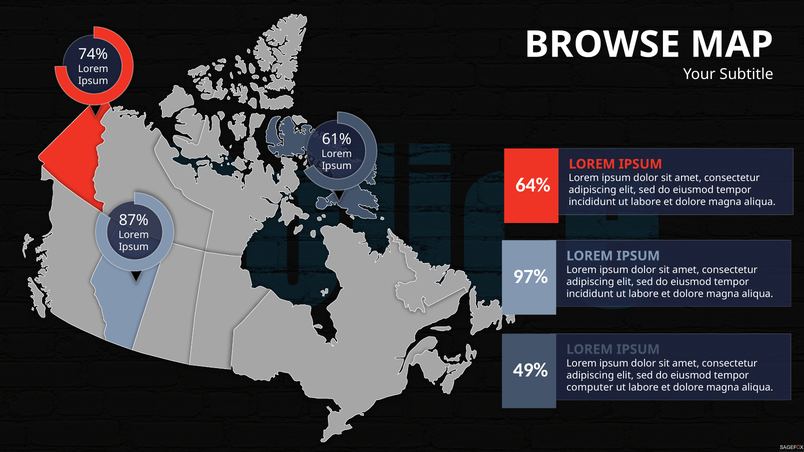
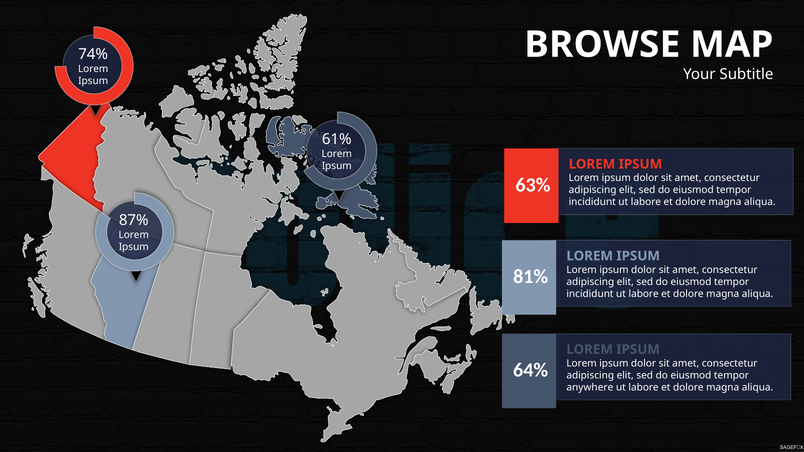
64%: 64% -> 63%
97%: 97% -> 81%
49%: 49% -> 64%
computer: computer -> anywhere
